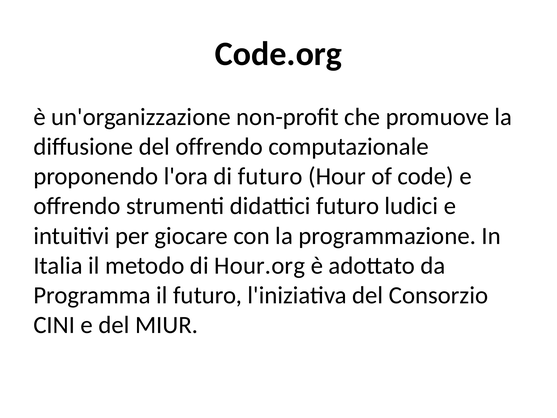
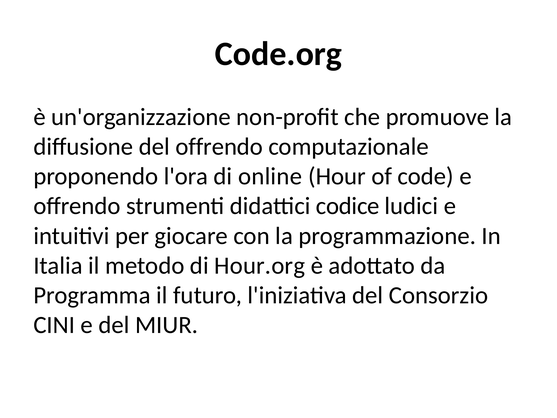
di futuro: futuro -> online
didattici futuro: futuro -> codice
